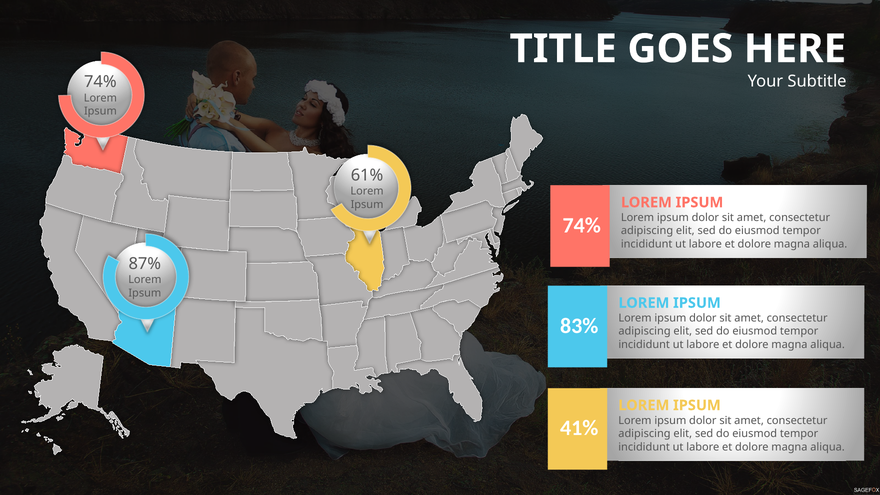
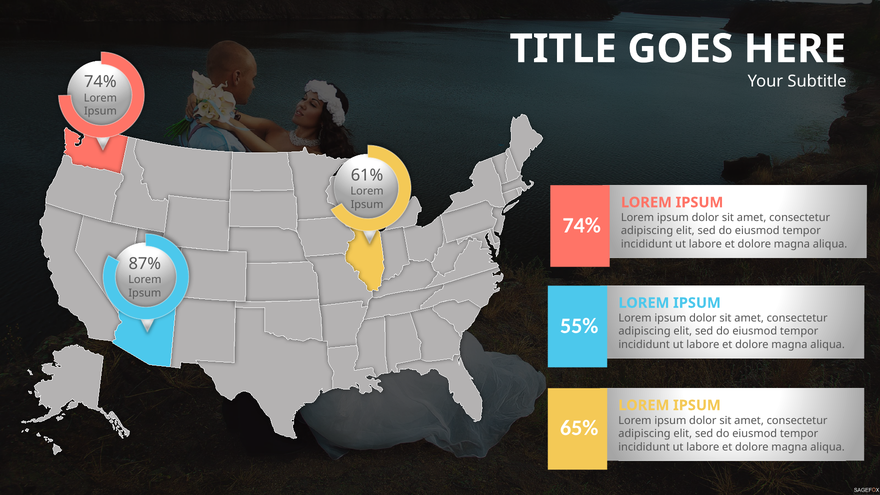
83%: 83% -> 55%
41%: 41% -> 65%
